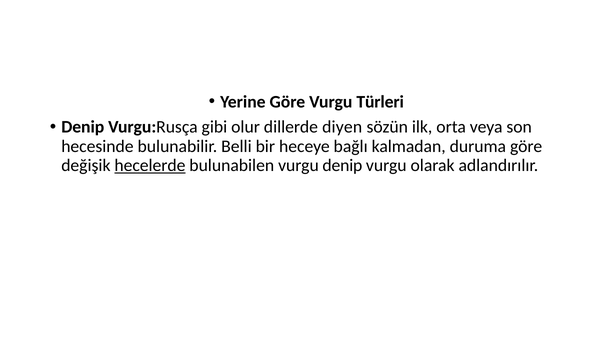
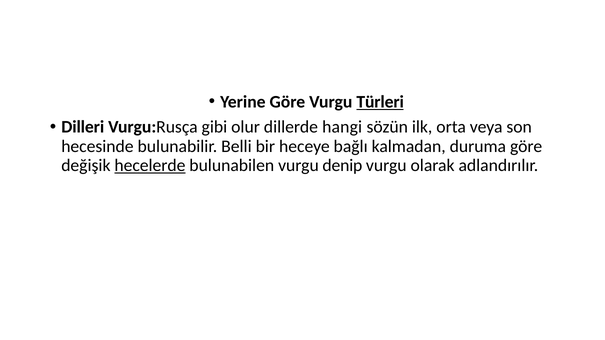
Türleri underline: none -> present
Denip at (83, 127): Denip -> Dilleri
diyen: diyen -> hangi
